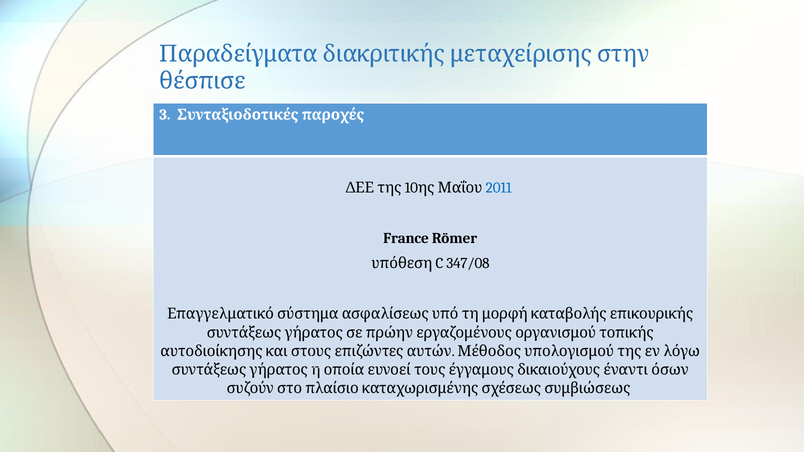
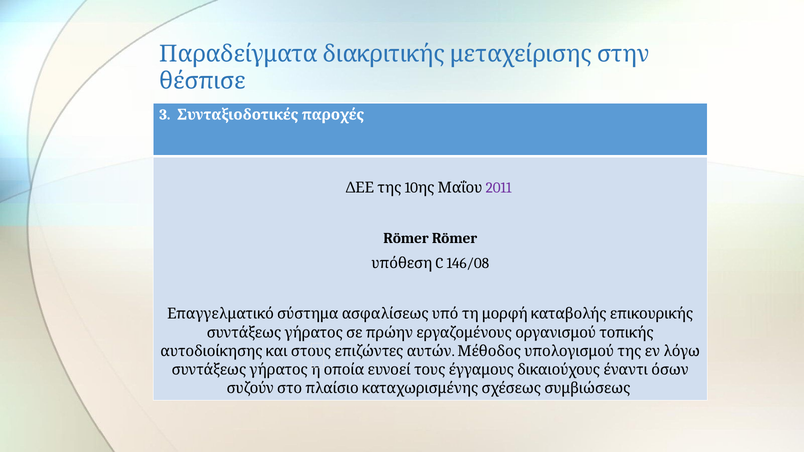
2011 colour: blue -> purple
France at (406, 238): France -> Römer
347/08: 347/08 -> 146/08
